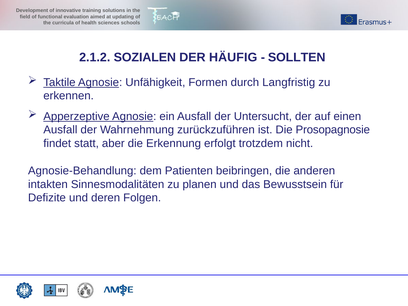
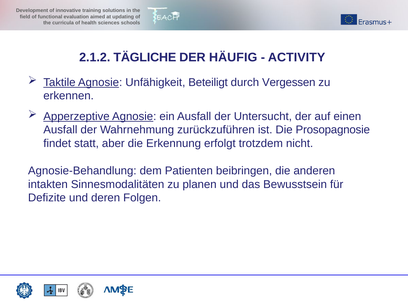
SOZIALEN: SOZIALEN -> TÄGLICHE
SOLLTEN: SOLLTEN -> ACTIVITY
Formen: Formen -> Beteiligt
Langfristig: Langfristig -> Vergessen
